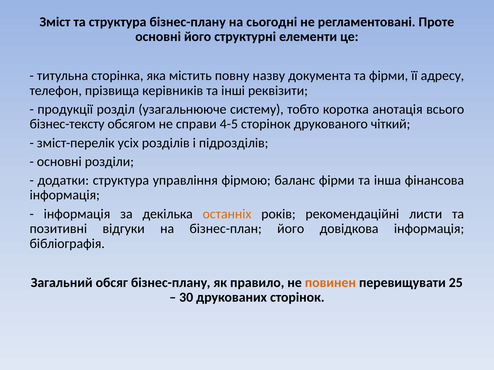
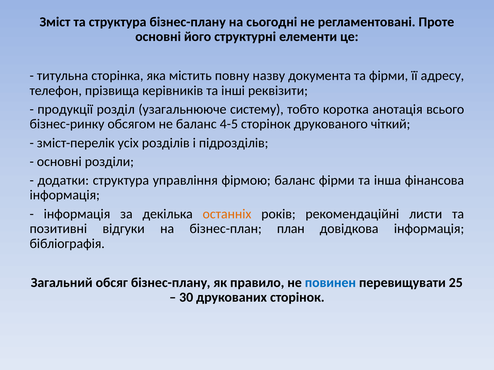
бізнес-тексту: бізнес-тексту -> бізнес-ринку
не справи: справи -> баланс
бізнес-план його: його -> план
повинен colour: orange -> blue
